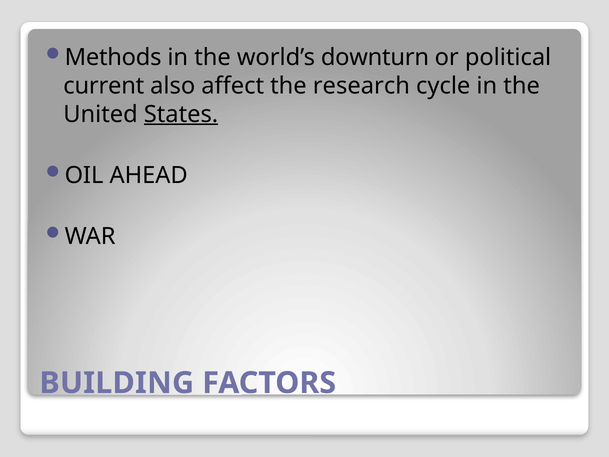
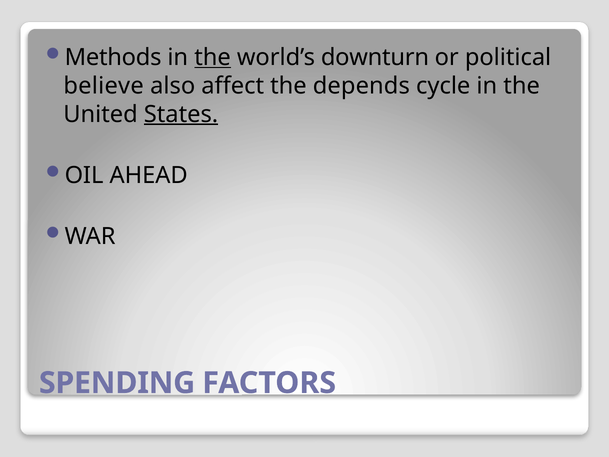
the at (213, 57) underline: none -> present
current: current -> believe
research: research -> depends
BUILDING: BUILDING -> SPENDING
